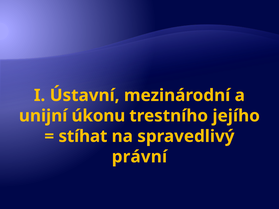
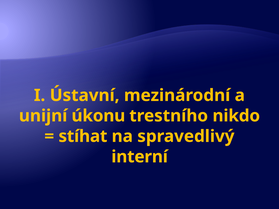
jejího: jejího -> nikdo
právní: právní -> interní
